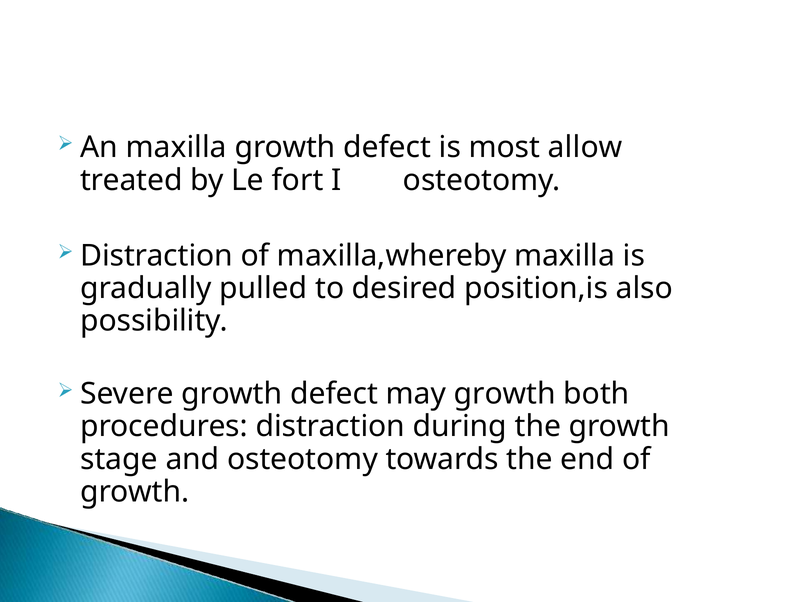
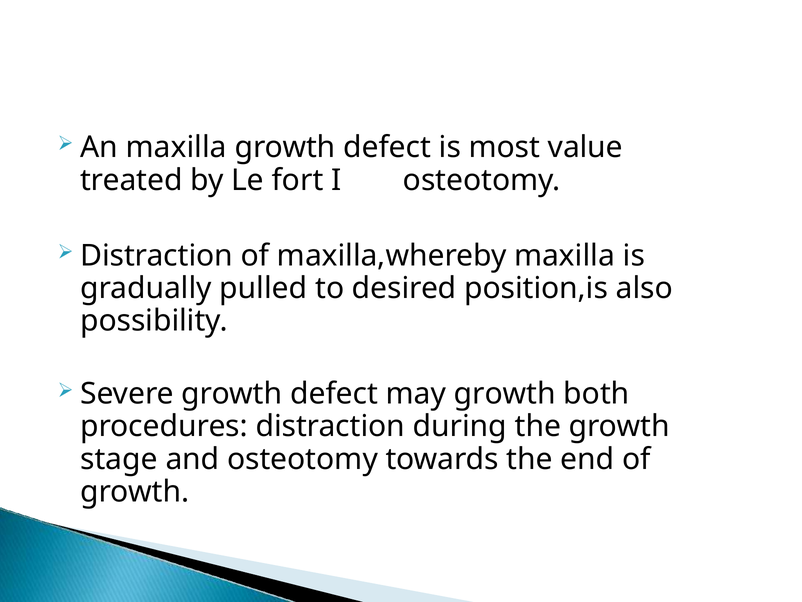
allow: allow -> value
